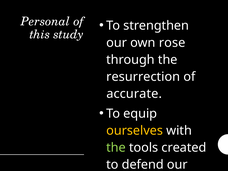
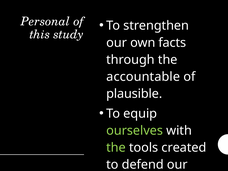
rose: rose -> facts
resurrection: resurrection -> accountable
accurate: accurate -> plausible
ourselves colour: yellow -> light green
